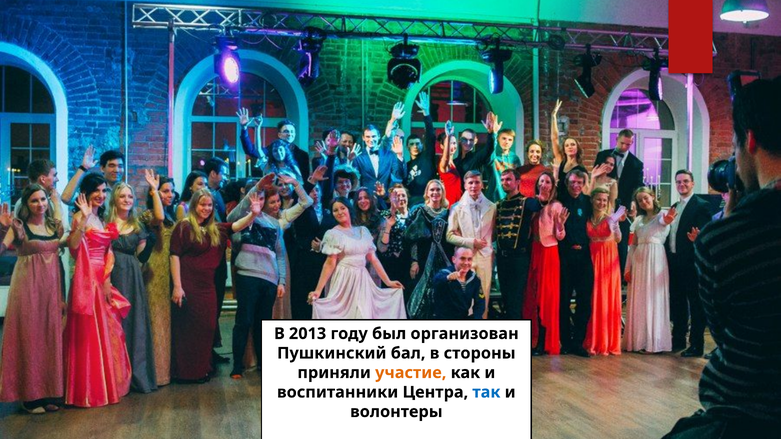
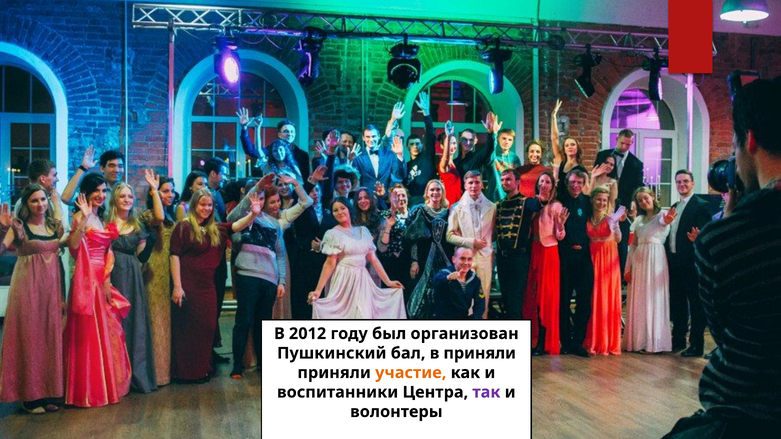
2013: 2013 -> 2012
в стороны: стороны -> приняли
так colour: blue -> purple
